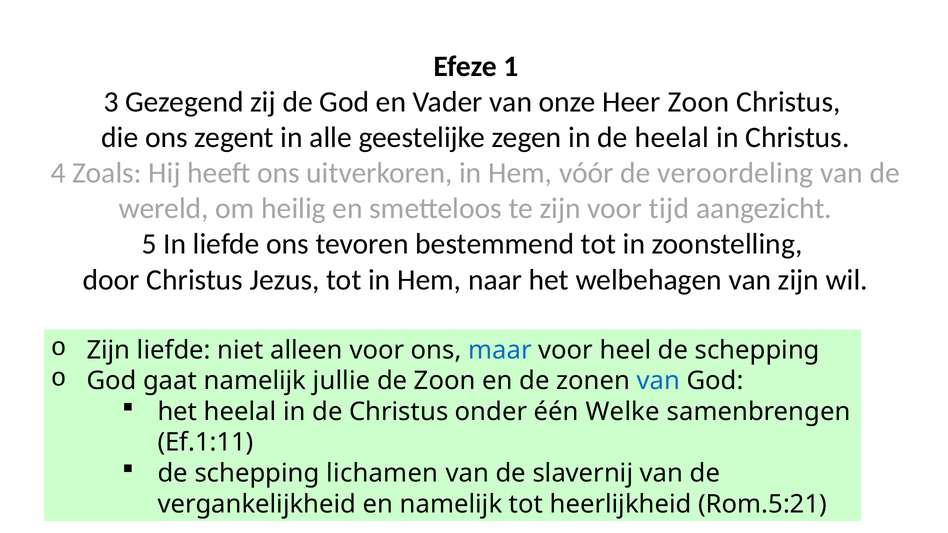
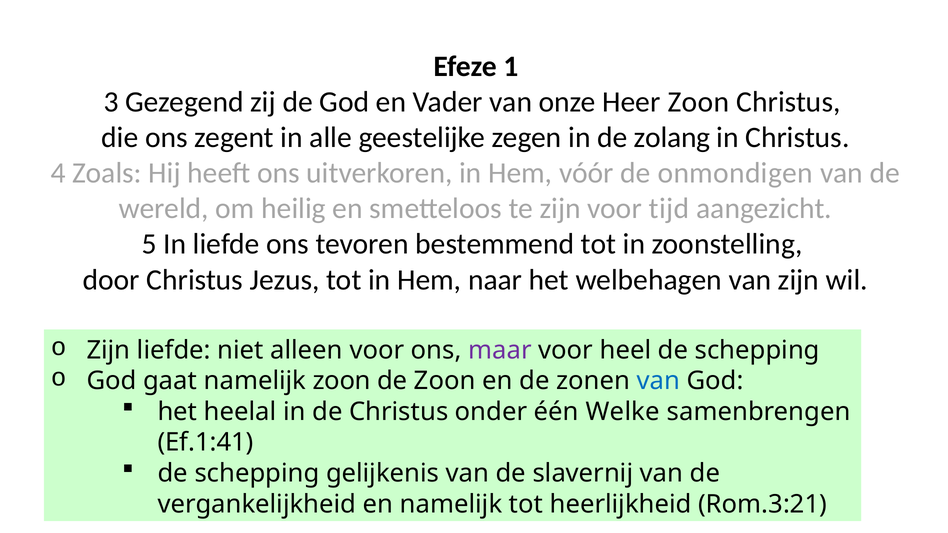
de heelal: heelal -> zolang
veroordeling: veroordeling -> onmondigen
maar colour: blue -> purple
namelijk jullie: jullie -> zoon
Ef.1:11: Ef.1:11 -> Ef.1:41
lichamen: lichamen -> gelijkenis
Rom.5:21: Rom.5:21 -> Rom.3:21
